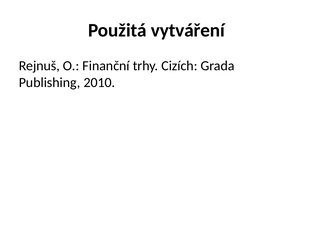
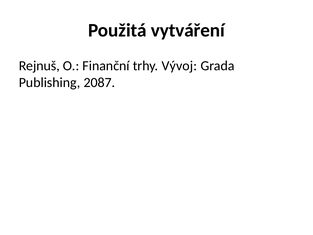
Cizích: Cizích -> Vývoj
2010: 2010 -> 2087
